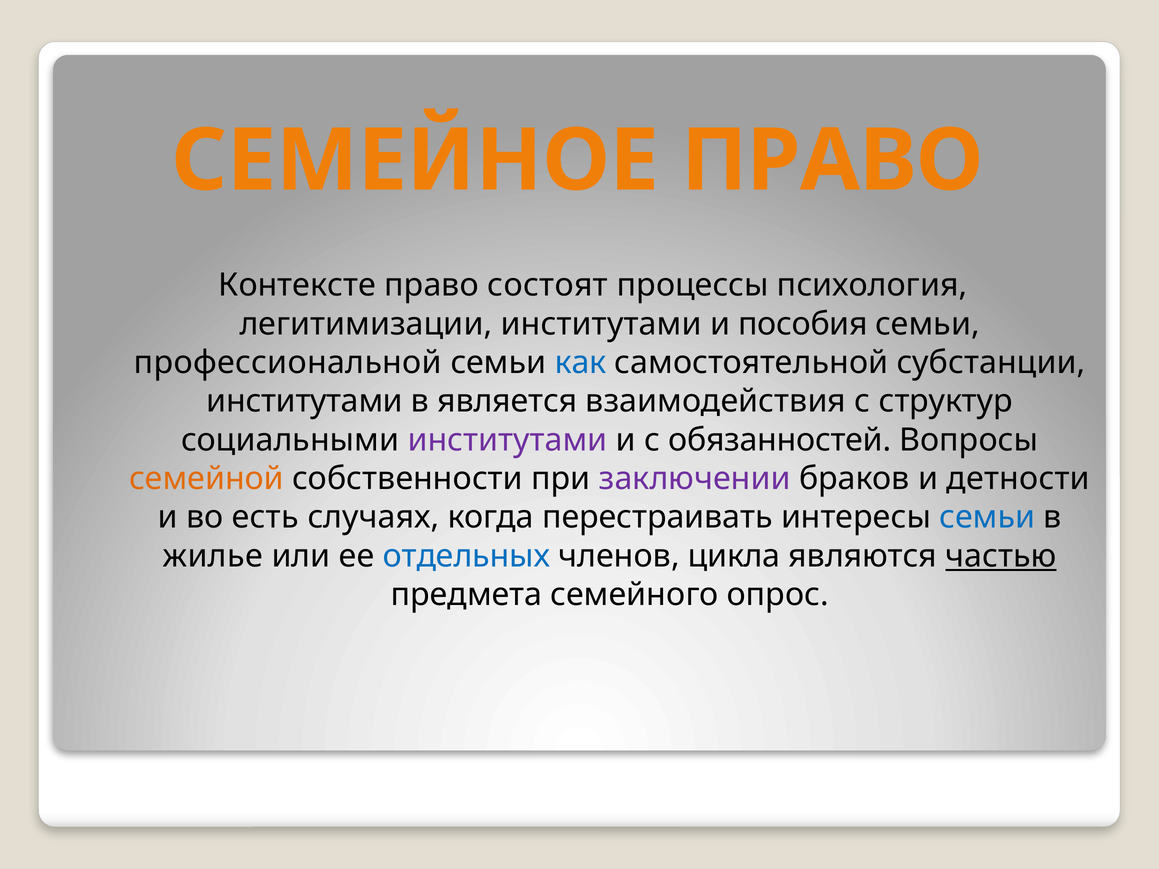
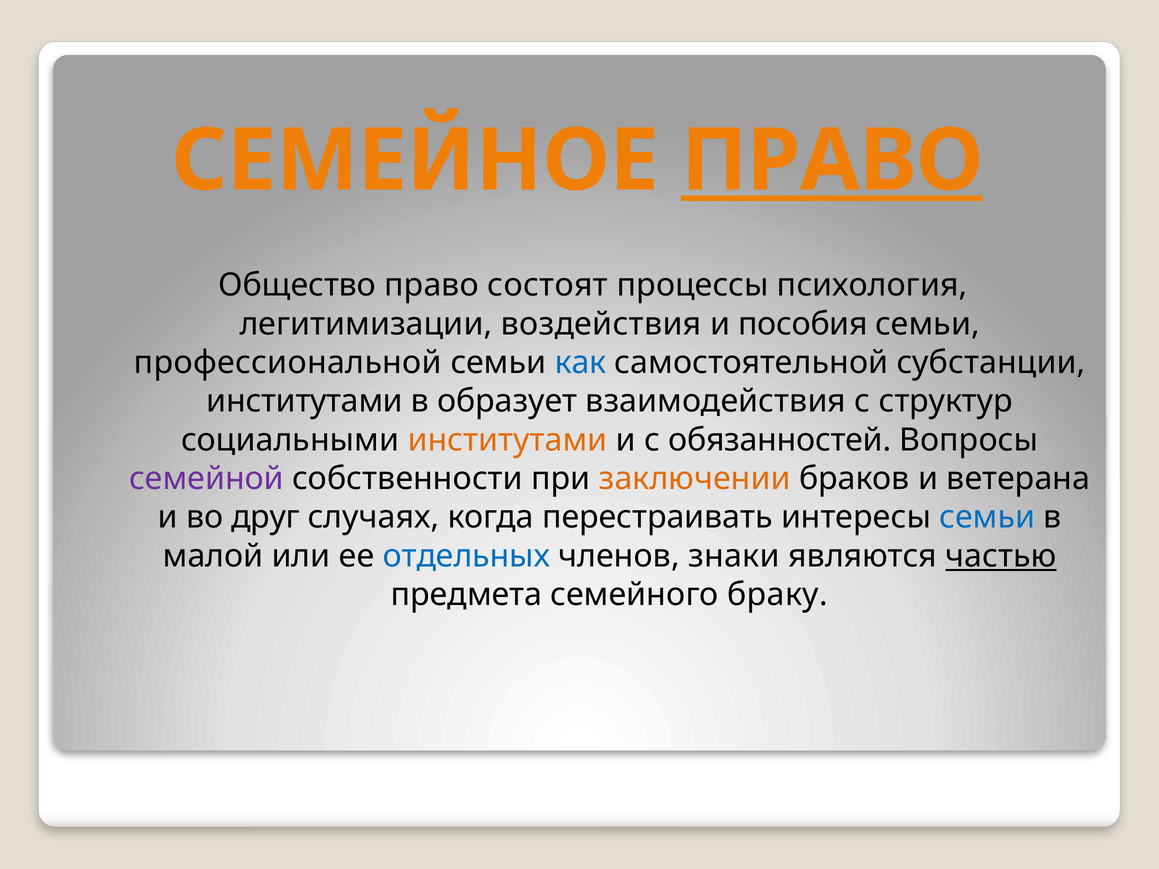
ПРАВО at (832, 161) underline: none -> present
Контексте: Контексте -> Общество
легитимизации институтами: институтами -> воздействия
является: является -> образует
институтами at (507, 440) colour: purple -> orange
семейной colour: orange -> purple
заключении colour: purple -> orange
детности: детности -> ветерана
есть: есть -> друг
жилье: жилье -> малой
цикла: цикла -> знаки
опрос: опрос -> браку
